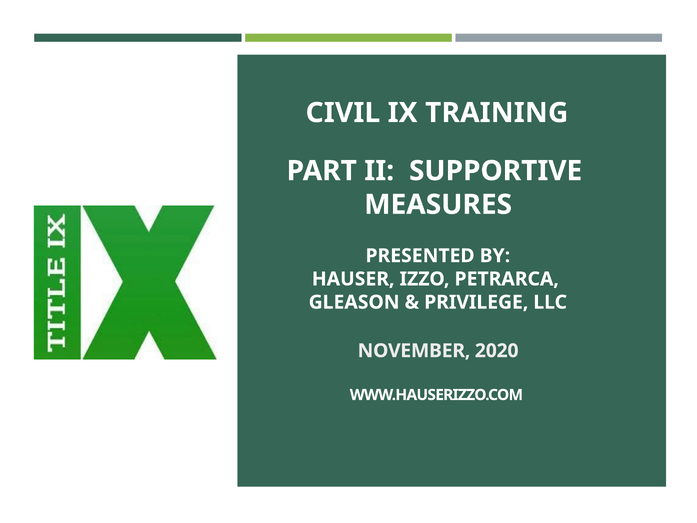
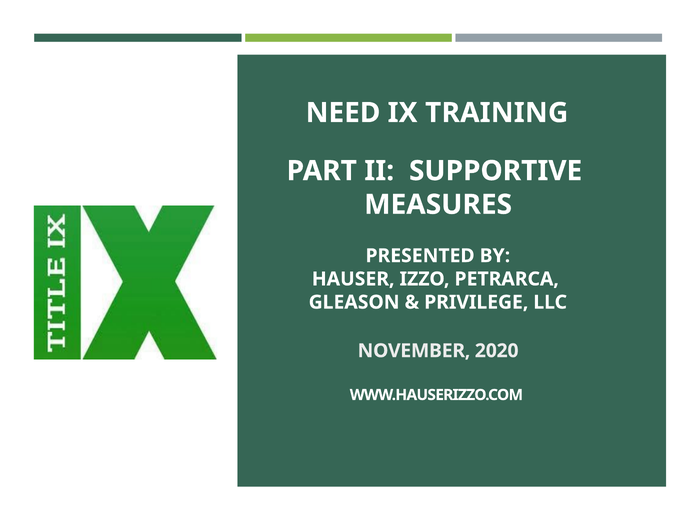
CIVIL: CIVIL -> NEED
